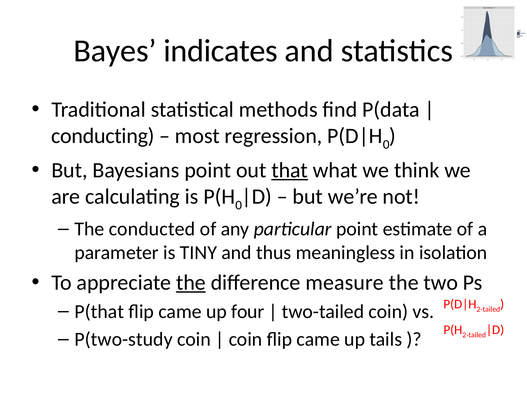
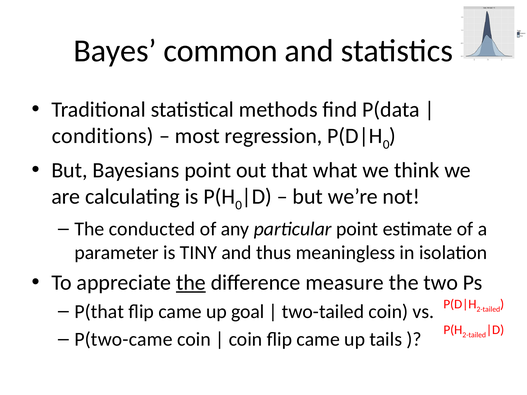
indicates: indicates -> common
conducting: conducting -> conditions
that underline: present -> none
four: four -> goal
P(two-study: P(two-study -> P(two-came
